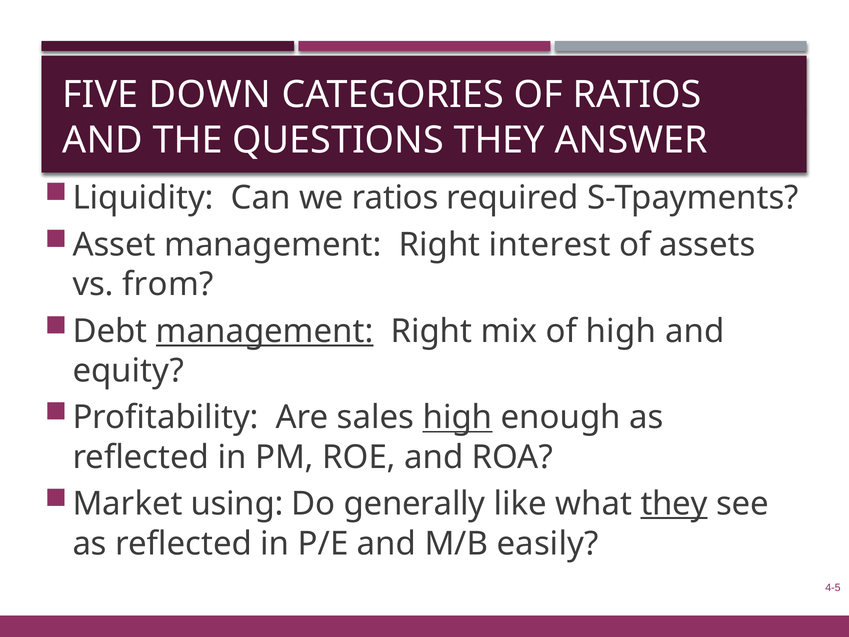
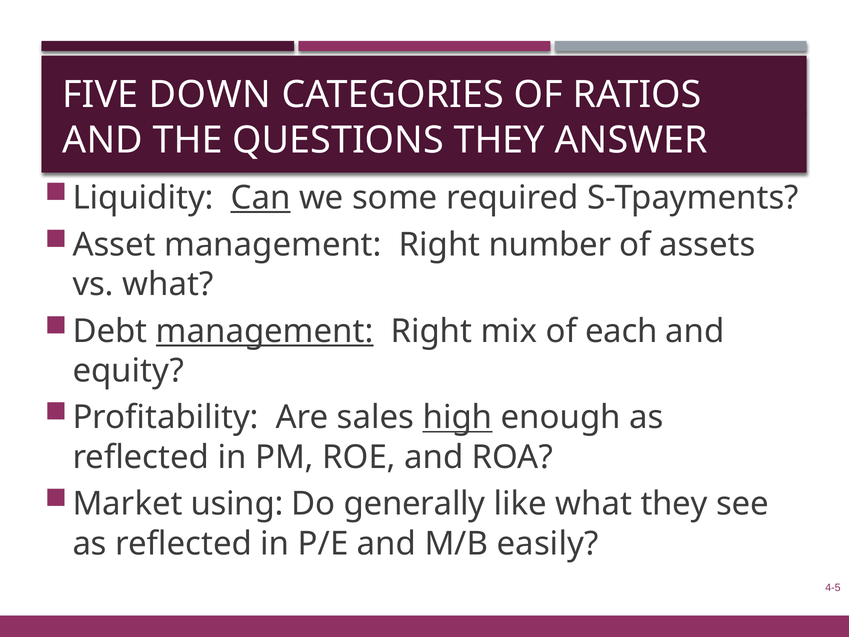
Can underline: none -> present
we ratios: ratios -> some
interest: interest -> number
vs from: from -> what
of high: high -> each
they at (674, 504) underline: present -> none
